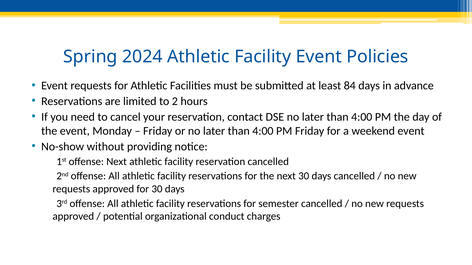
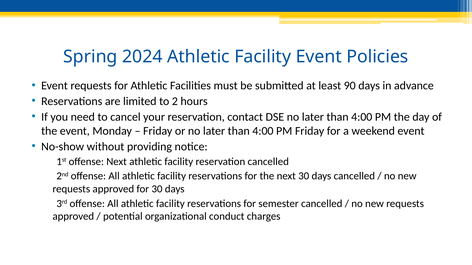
84: 84 -> 90
